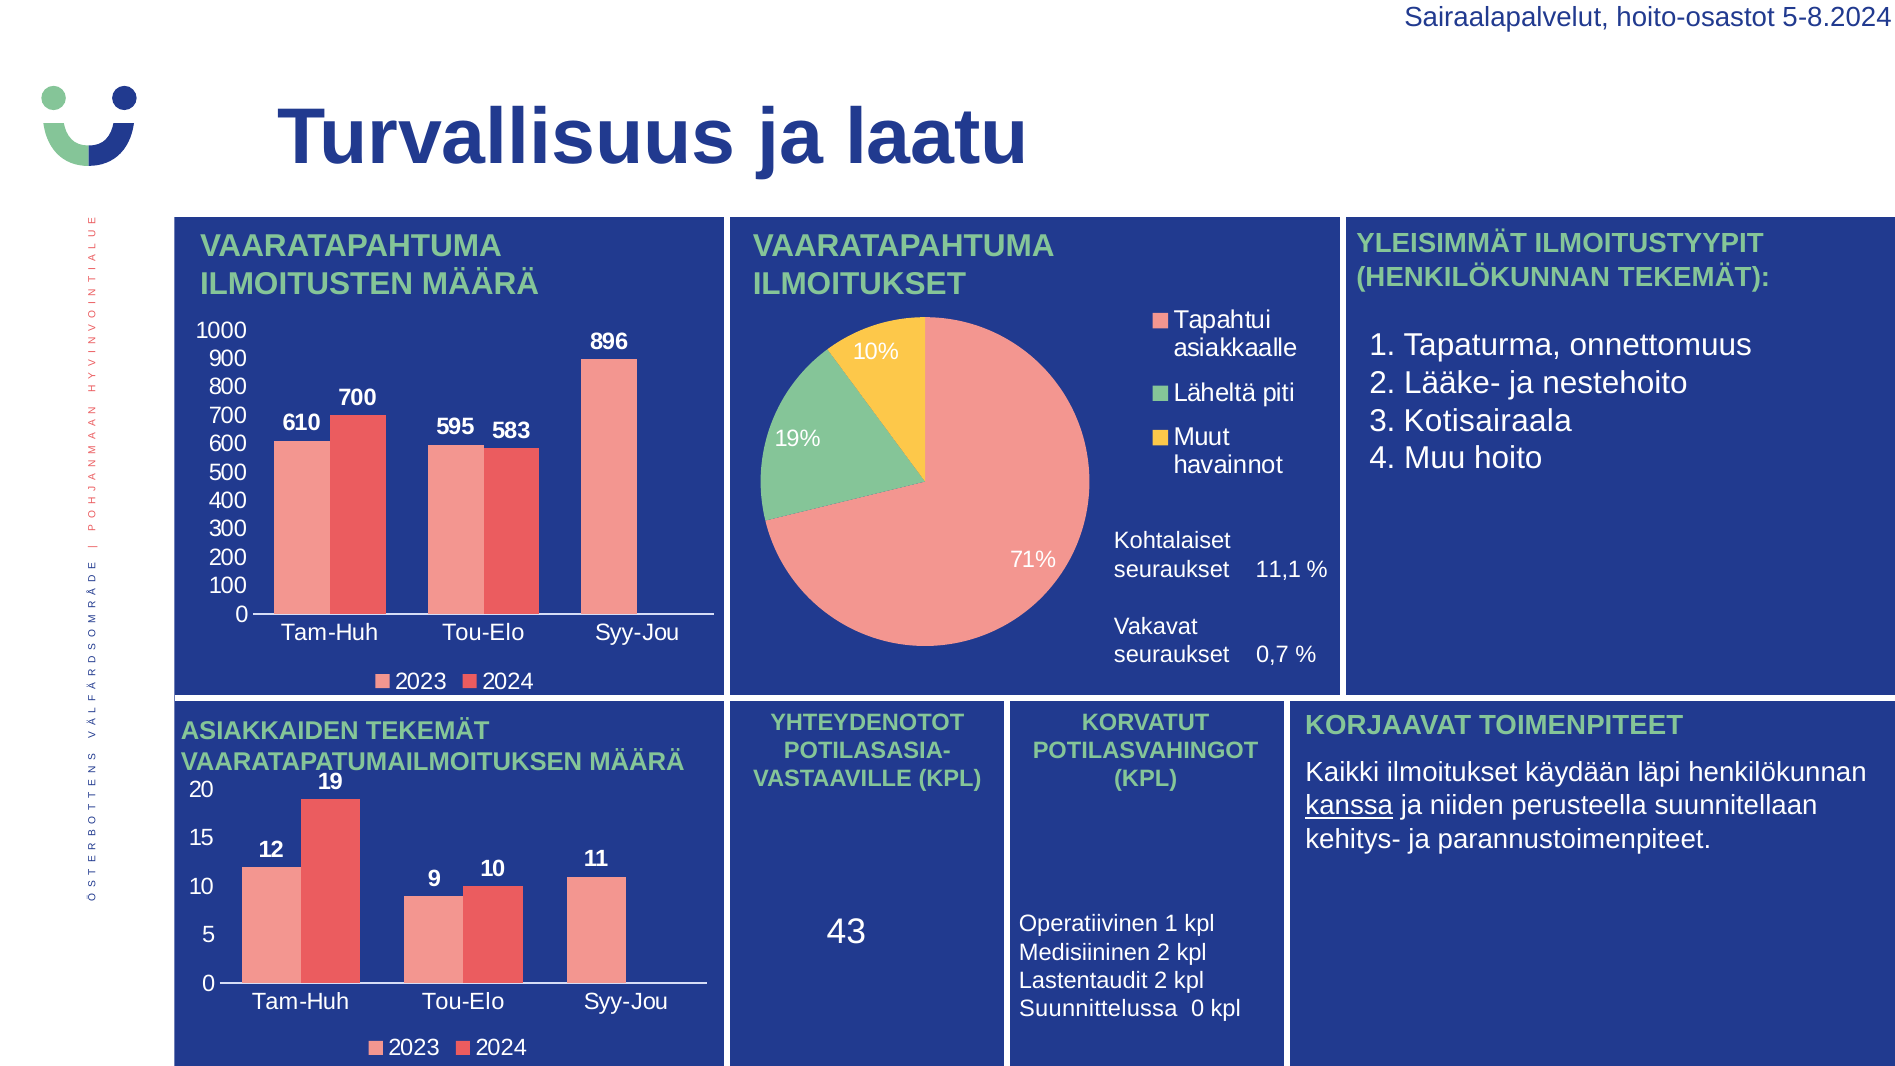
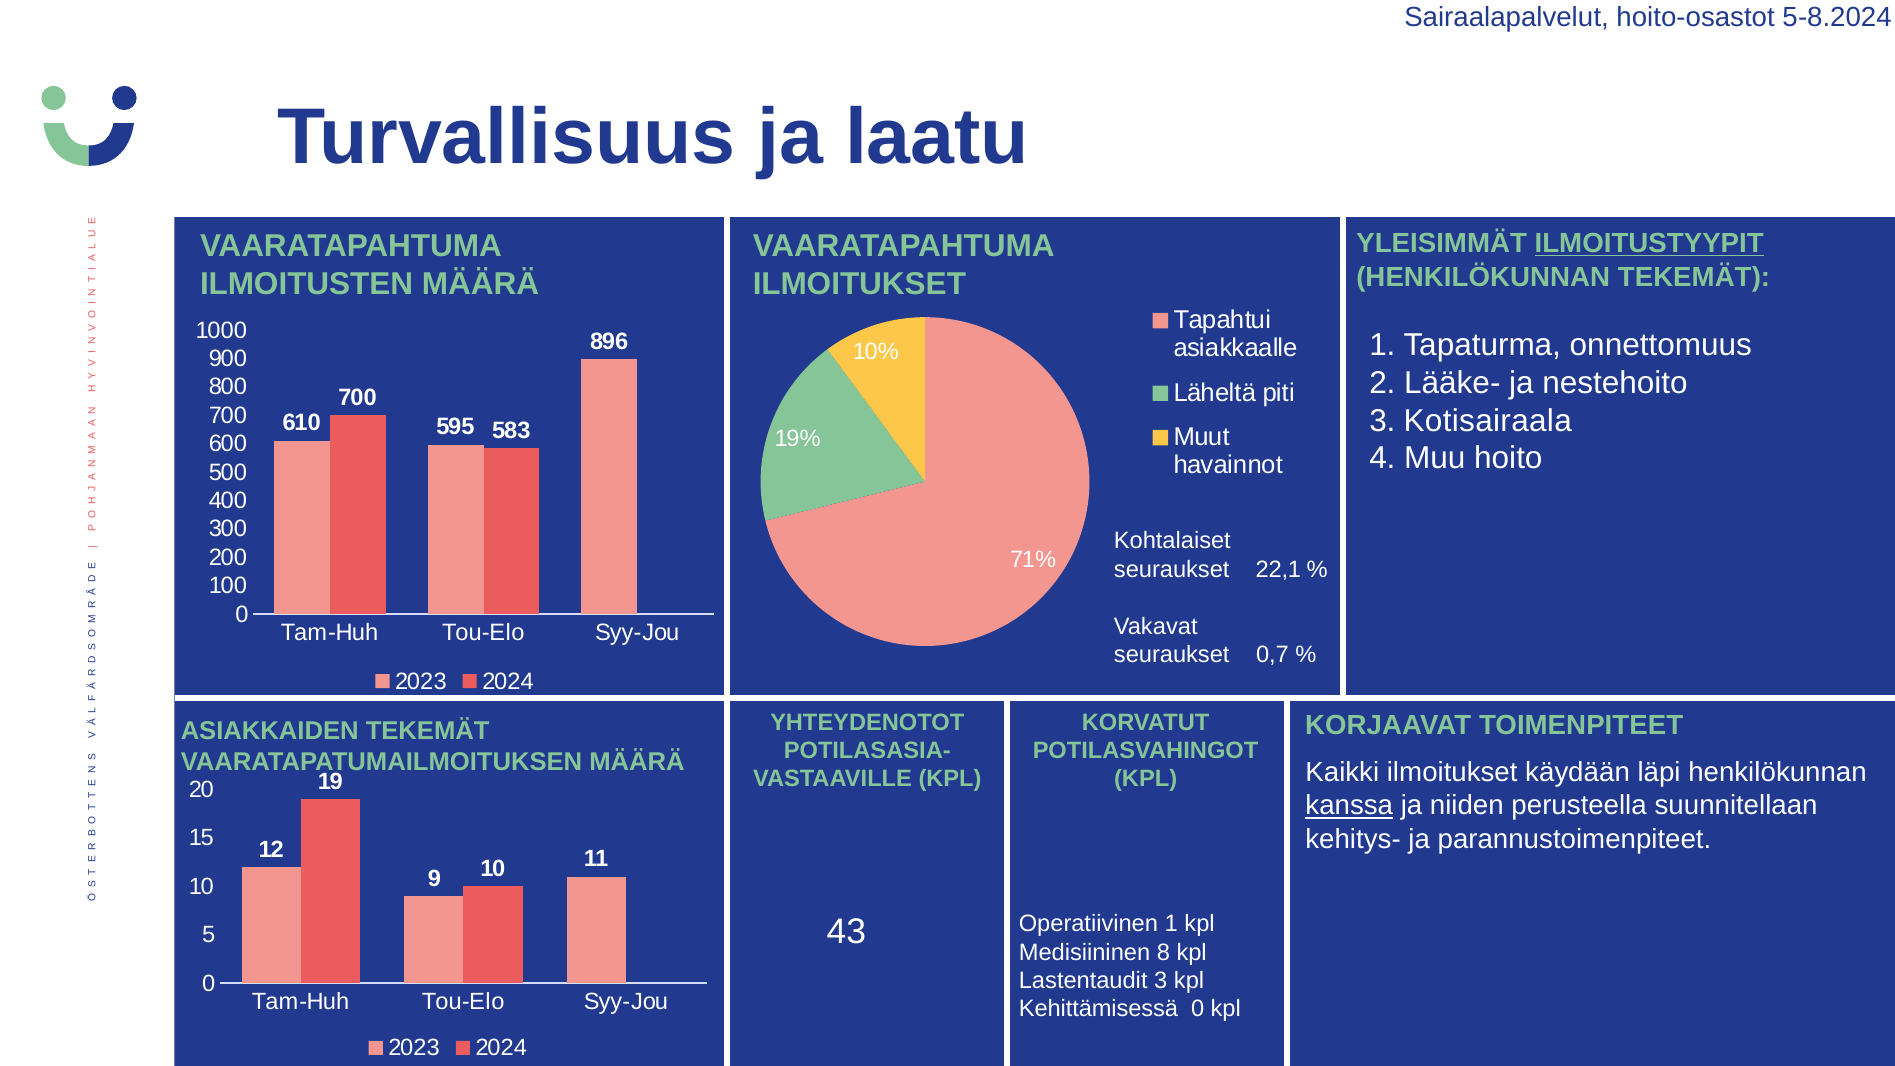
ILMOITUSTYYPIT underline: none -> present
11,1: 11,1 -> 22,1
Medisiininen 2: 2 -> 8
Lastentaudit 2: 2 -> 3
Suunnittelussa: Suunnittelussa -> Kehittämisessä
